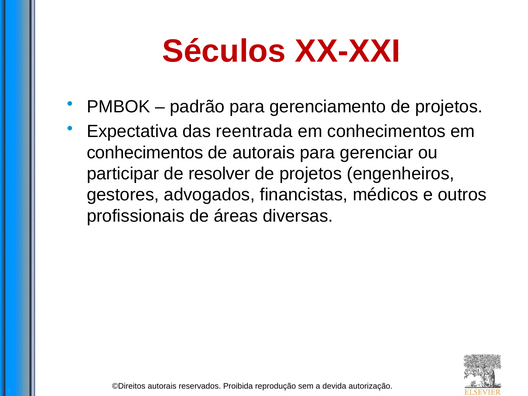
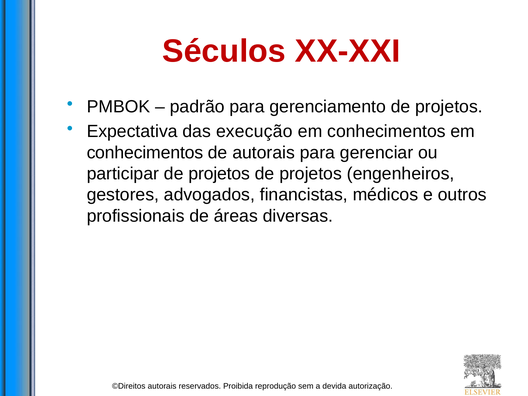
reentrada: reentrada -> execução
participar de resolver: resolver -> projetos
